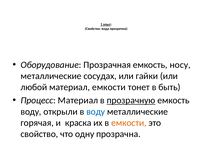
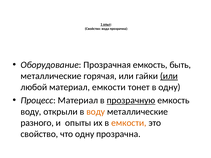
носу: носу -> быть
сосудах: сосудах -> горячая
или at (169, 76) underline: none -> present
в быть: быть -> одну
воду at (96, 112) colour: blue -> orange
горячая: горячая -> разного
краска: краска -> опыты
